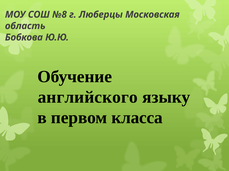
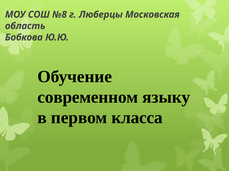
английского: английского -> современном
